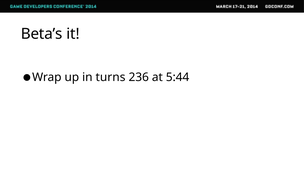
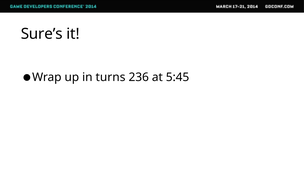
Beta’s: Beta’s -> Sure’s
the underline: none -> present
5:44: 5:44 -> 5:45
